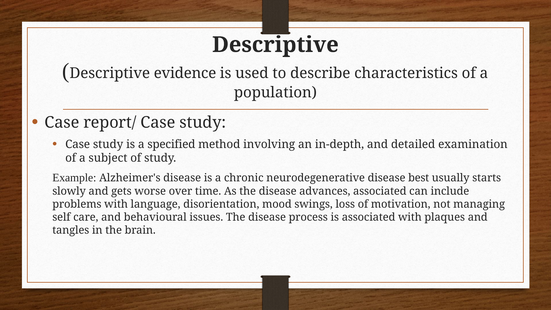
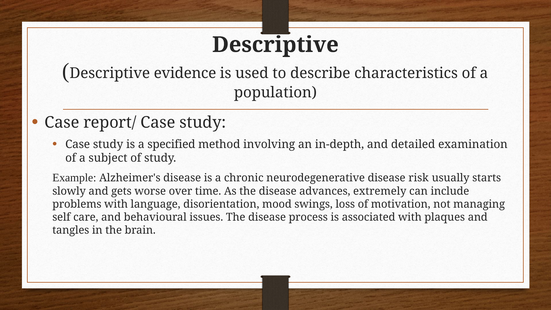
best: best -> risk
advances associated: associated -> extremely
